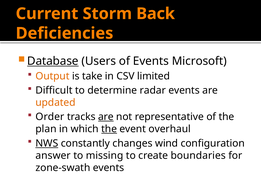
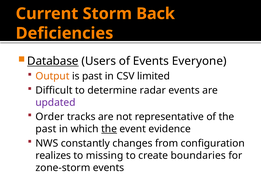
Microsoft: Microsoft -> Everyone
is take: take -> past
updated colour: orange -> purple
are at (106, 117) underline: present -> none
plan at (46, 129): plan -> past
overhaul: overhaul -> evidence
NWS underline: present -> none
wind: wind -> from
answer: answer -> realizes
zone-swath: zone-swath -> zone-storm
